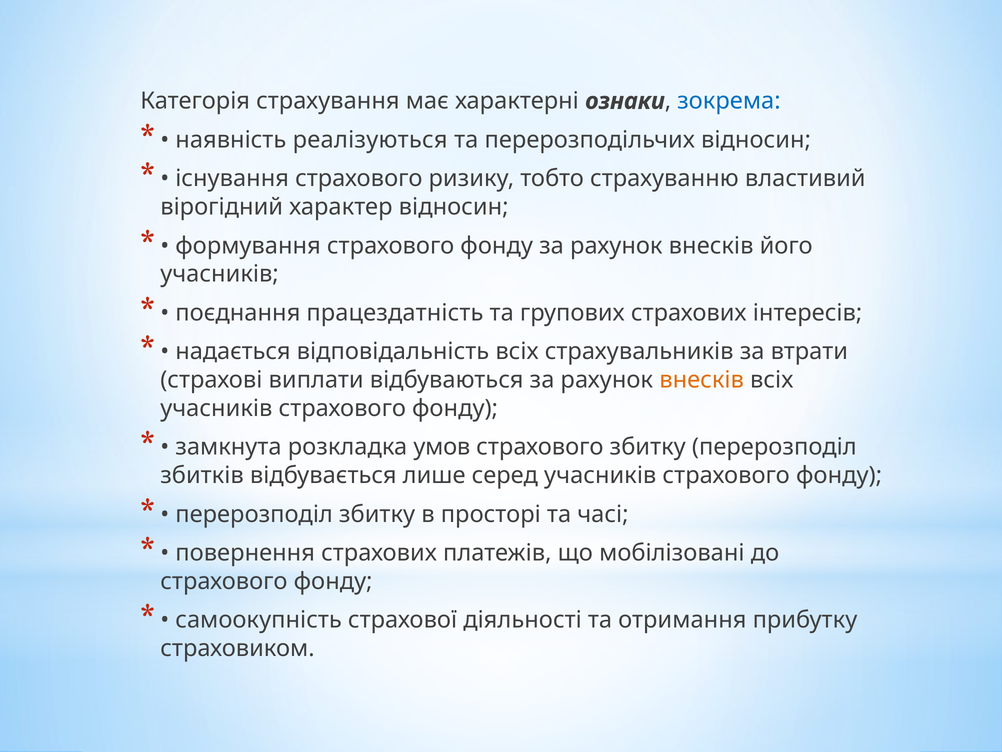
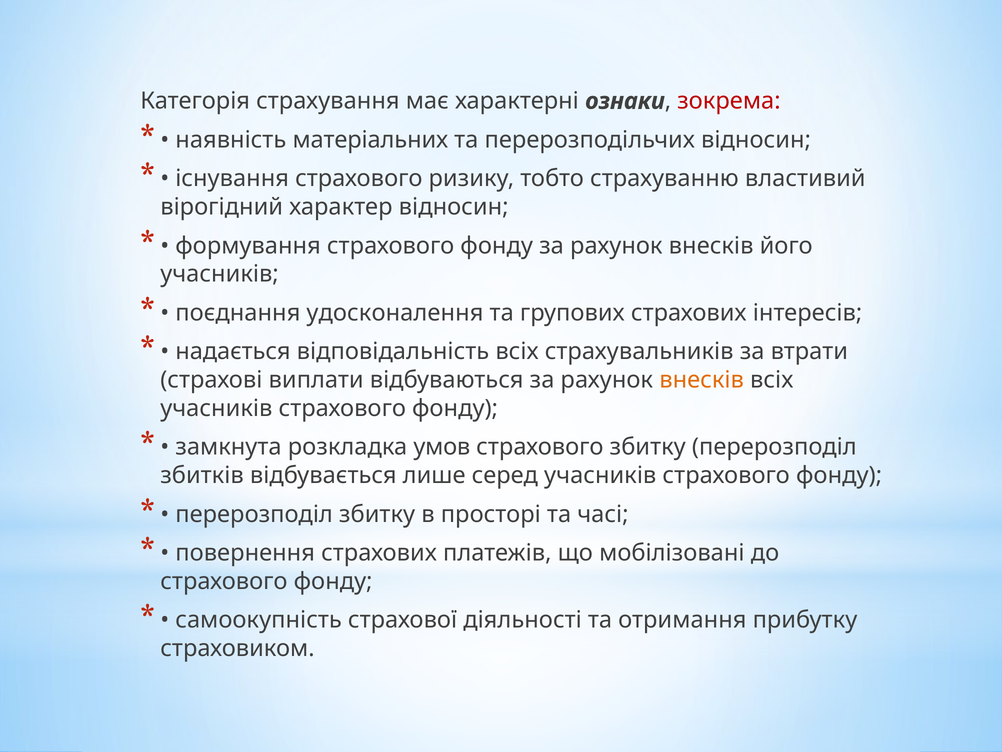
зокрема colour: blue -> red
реалізуються: реалізуються -> матеріальних
працездатність: працездатність -> удосконалення
